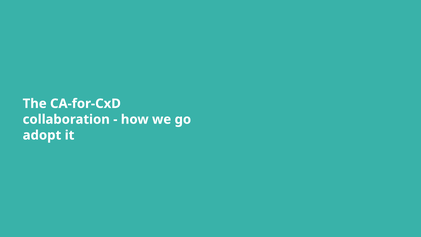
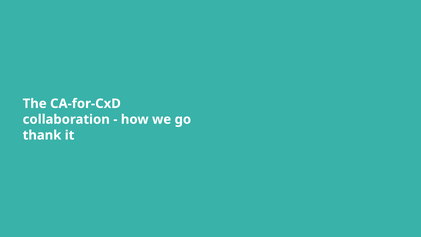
adopt: adopt -> thank
